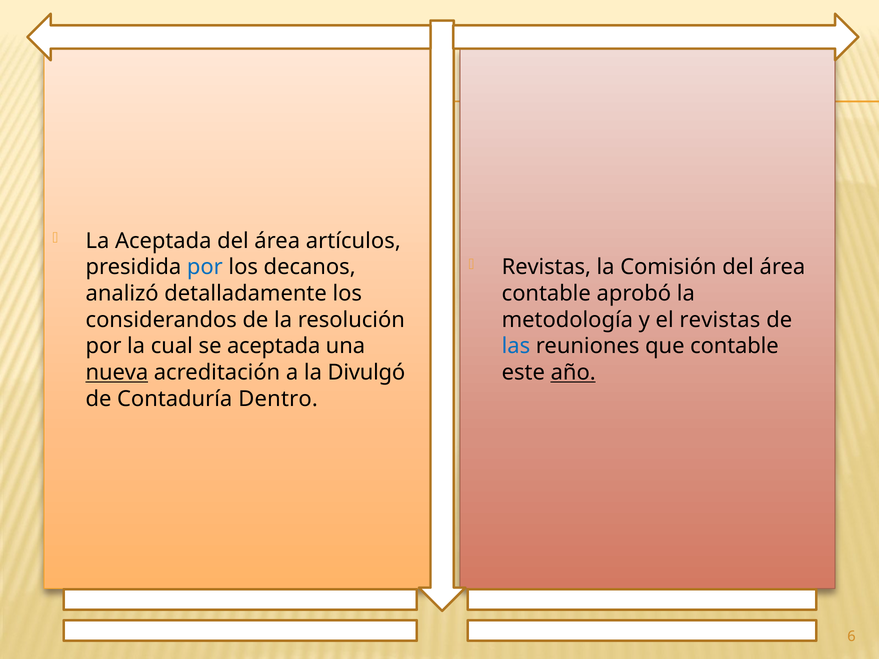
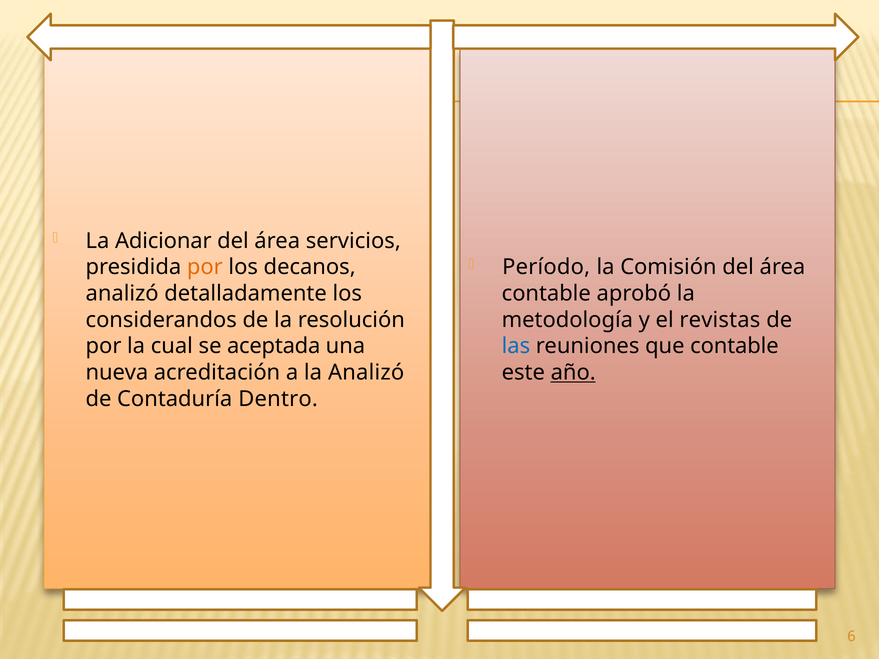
La Aceptada: Aceptada -> Adicionar
artículos: artículos -> servicios
Revistas at (546, 267): Revistas -> Período
por at (205, 267) colour: blue -> orange
nueva underline: present -> none
la Divulgó: Divulgó -> Analizó
